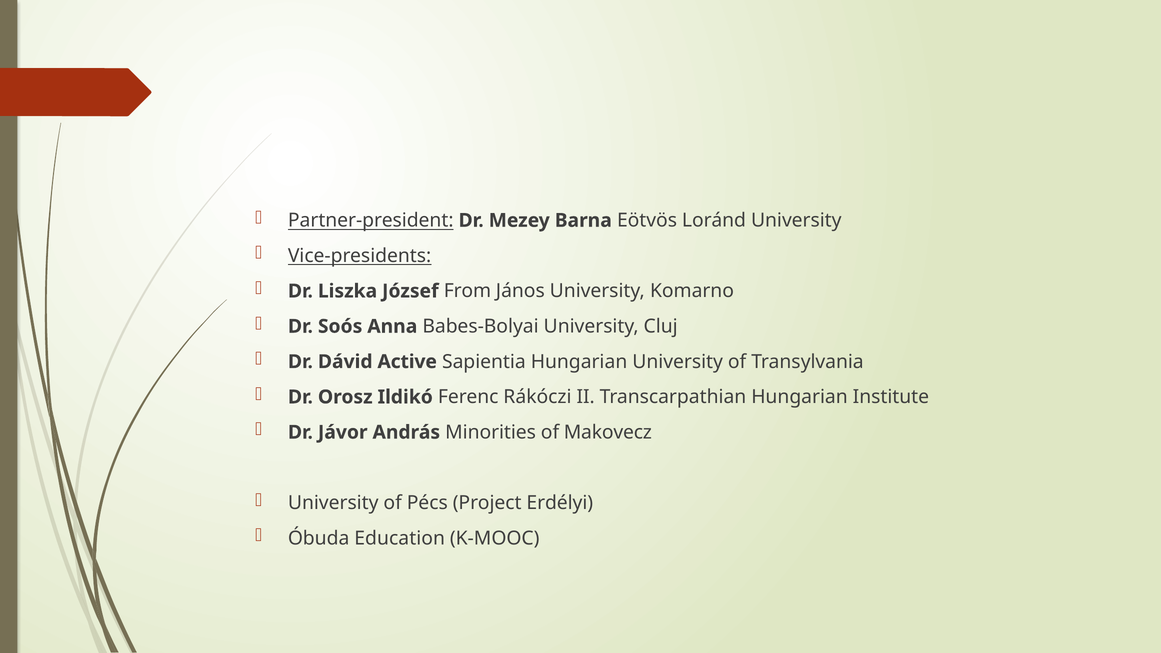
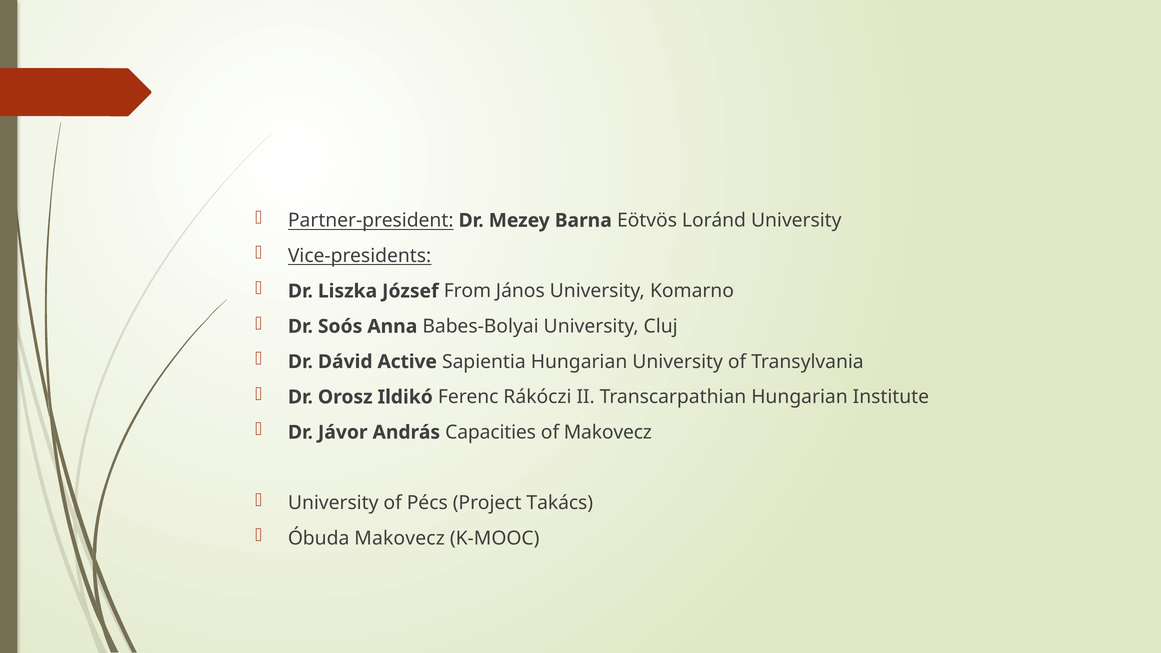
Minorities: Minorities -> Capacities
Erdélyi: Erdélyi -> Takács
Óbuda Education: Education -> Makovecz
